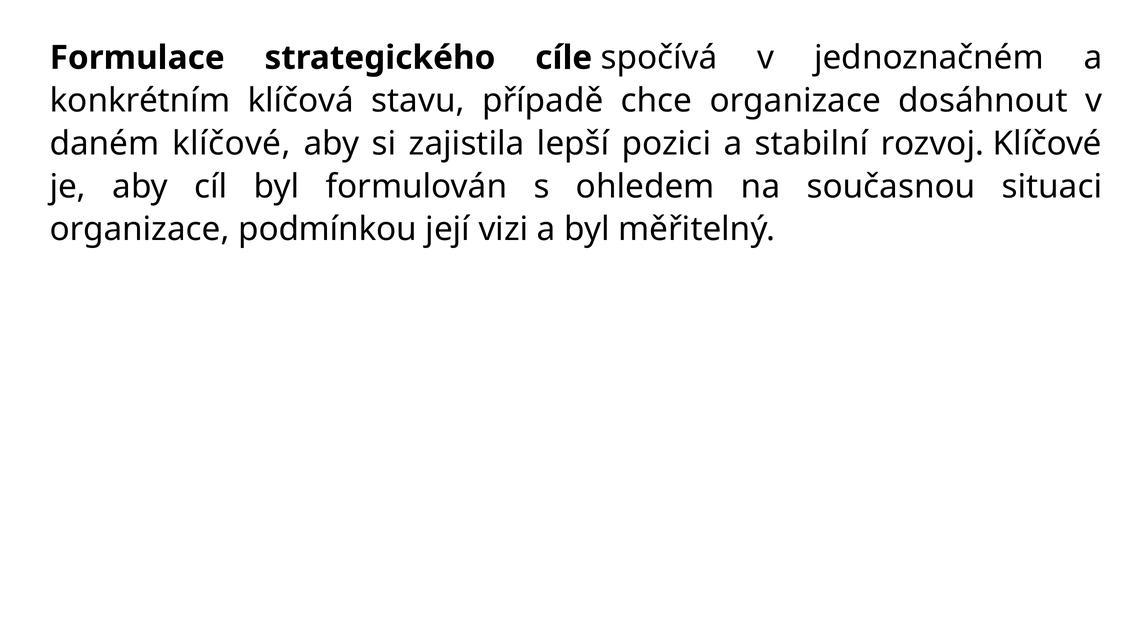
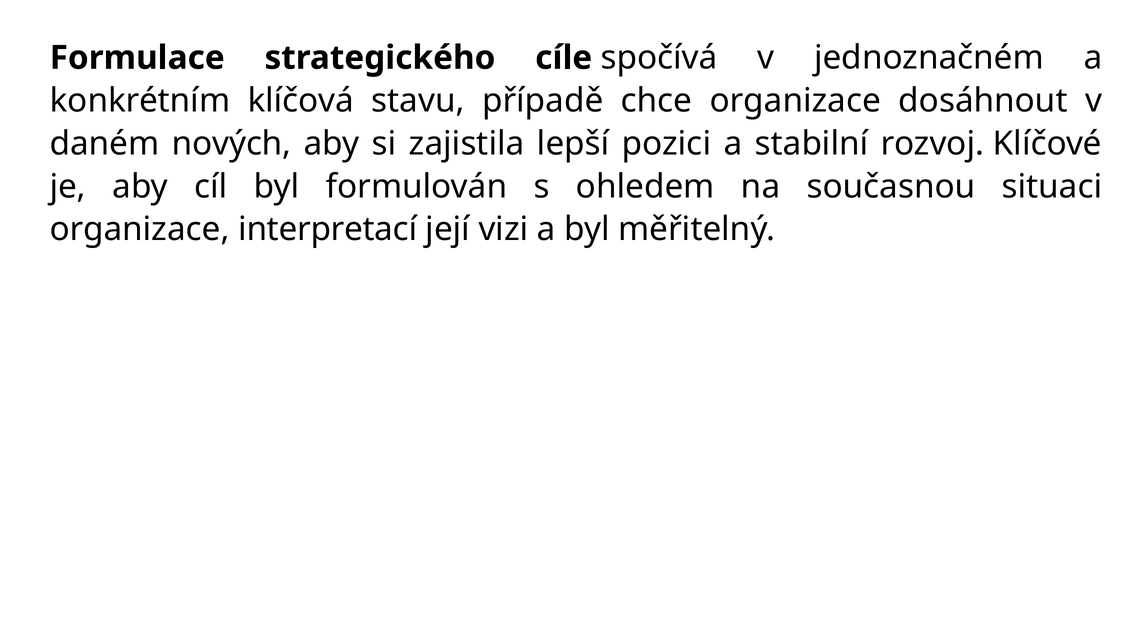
daném klíčové: klíčové -> nových
podmínkou: podmínkou -> interpretací
